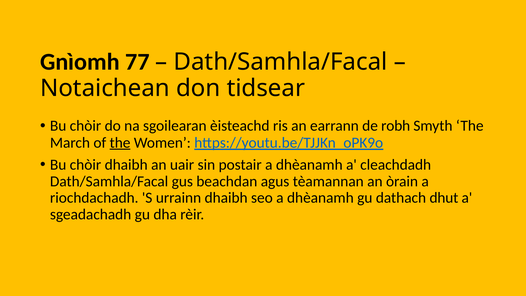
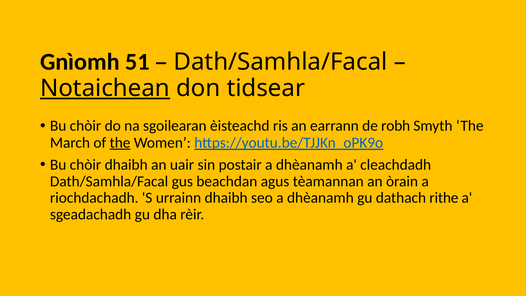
77: 77 -> 51
Notaichean underline: none -> present
dhut: dhut -> rithe
